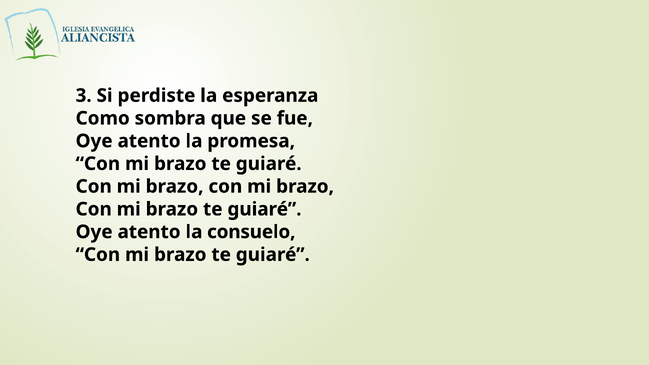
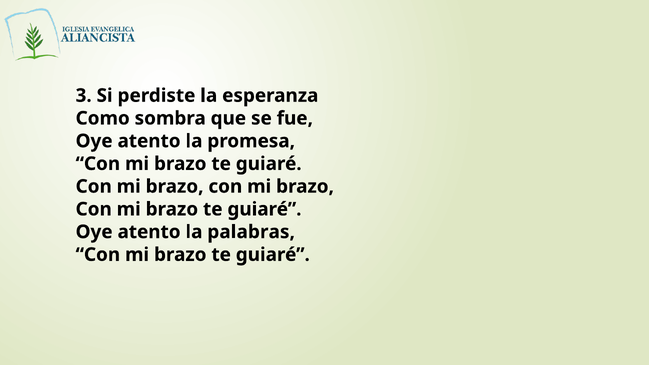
consuelo: consuelo -> palabras
